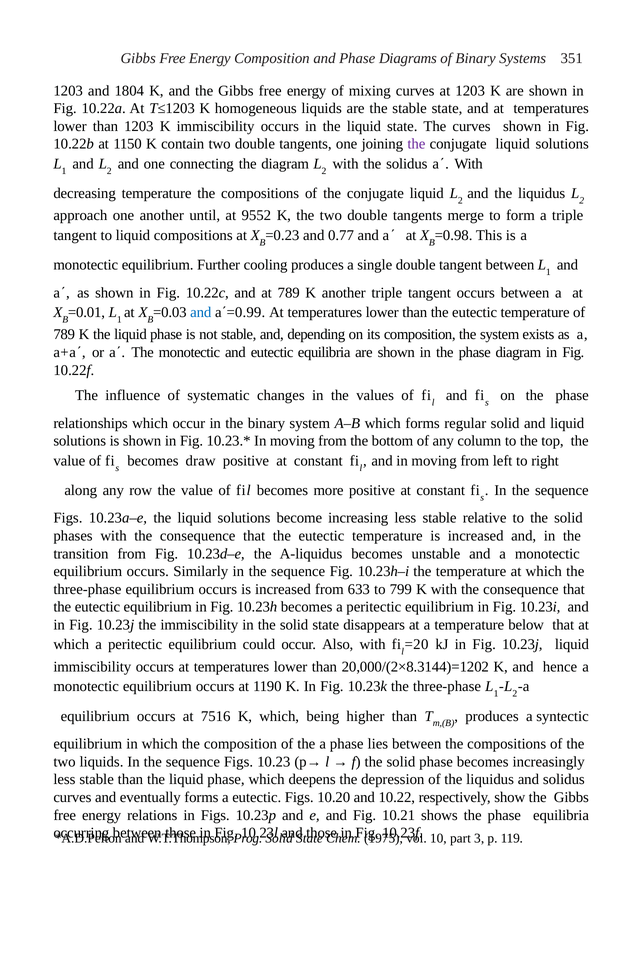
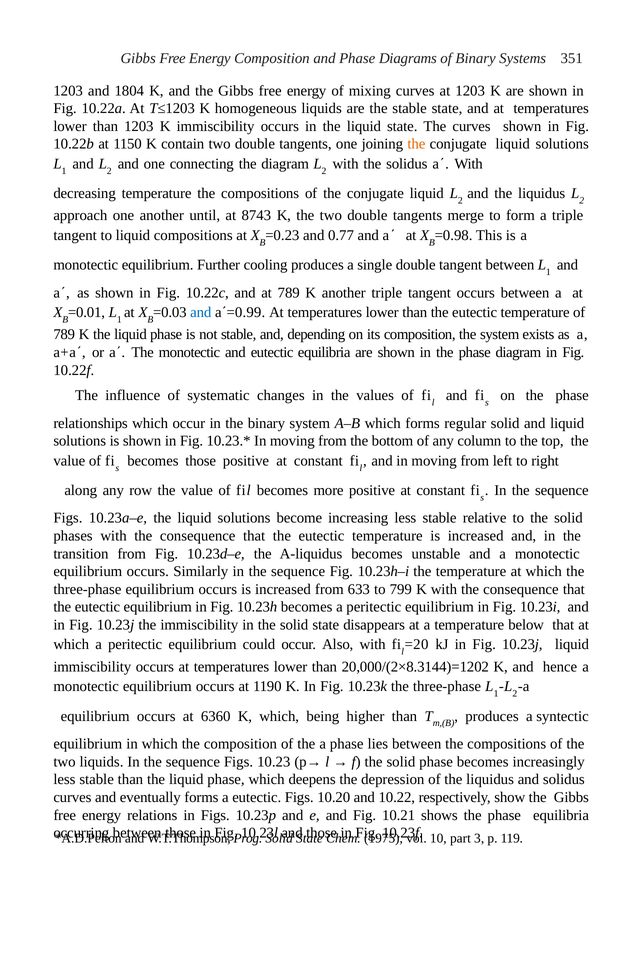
the at (416, 144) colour: purple -> orange
9552: 9552 -> 8743
becomes draw: draw -> those
7516: 7516 -> 6360
